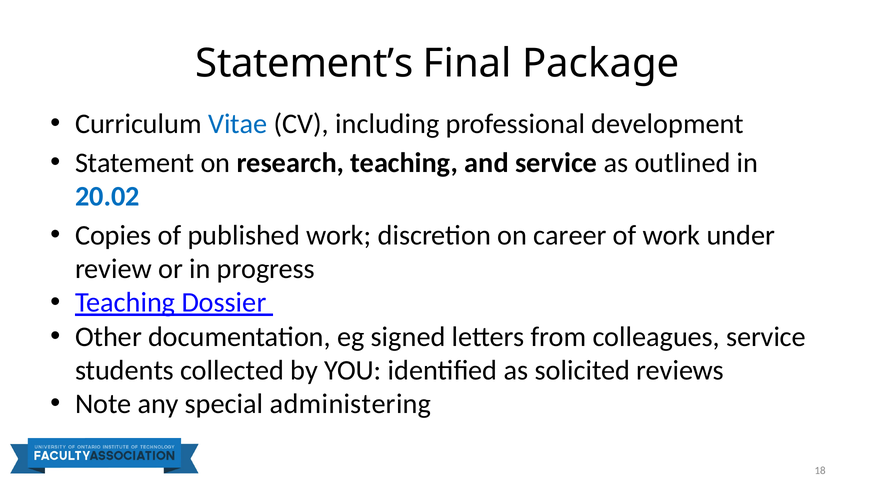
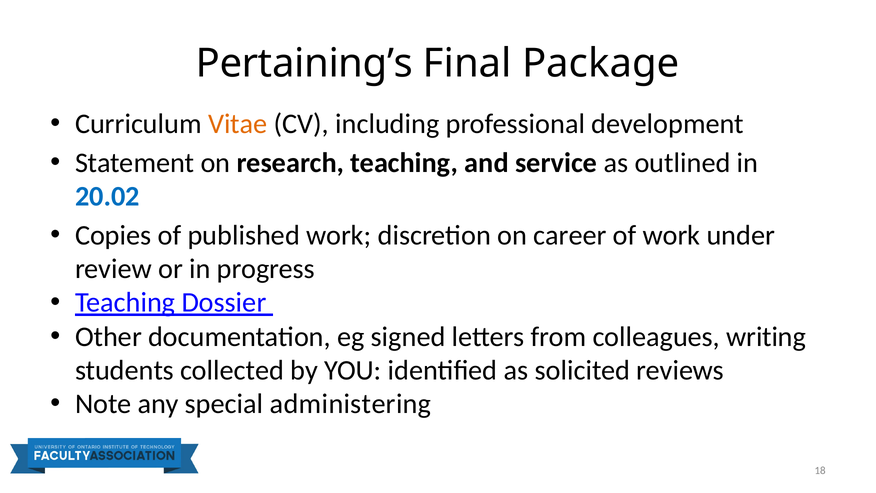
Statement’s: Statement’s -> Pertaining’s
Vitae colour: blue -> orange
colleagues service: service -> writing
